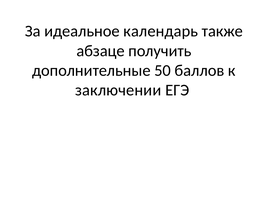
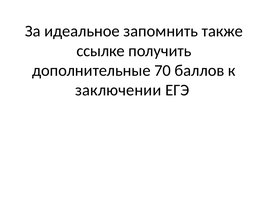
календарь: календарь -> запомнить
абзаце: абзаце -> ссылке
50: 50 -> 70
